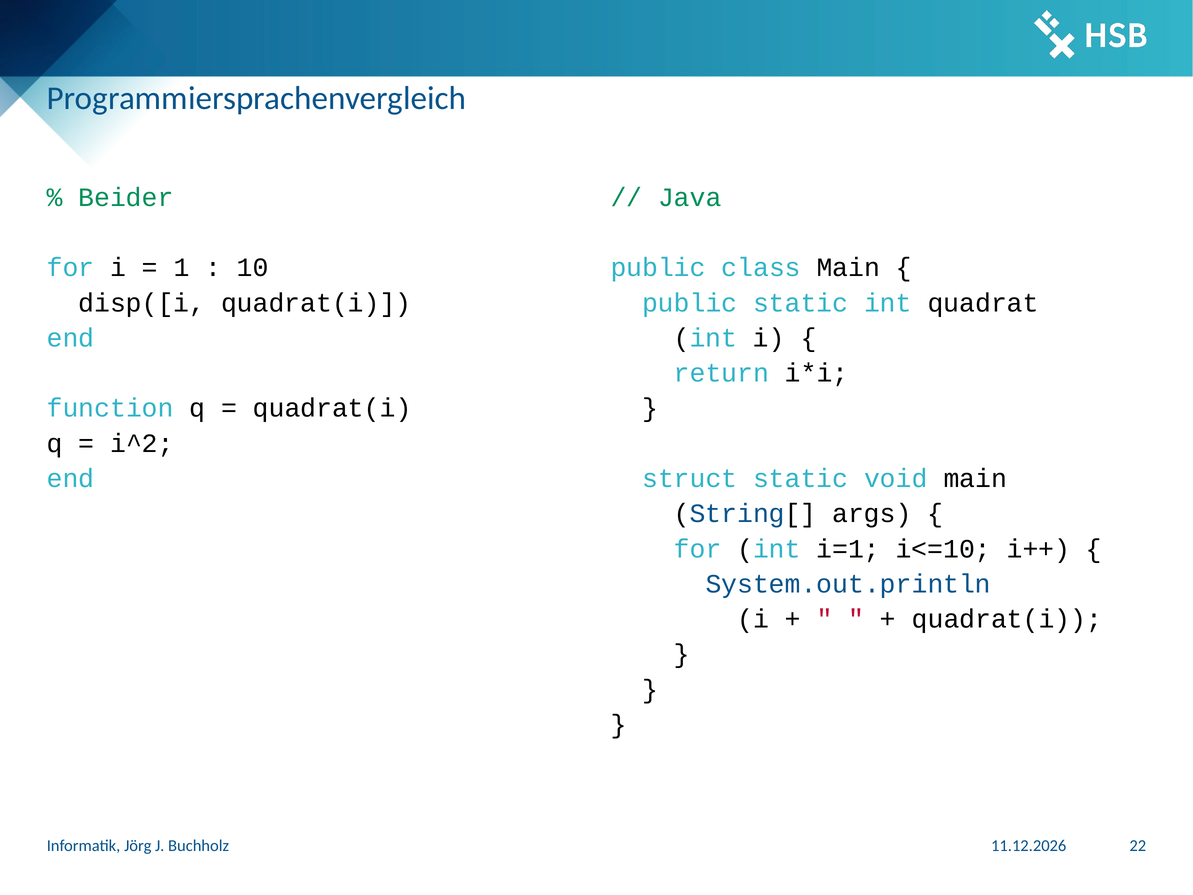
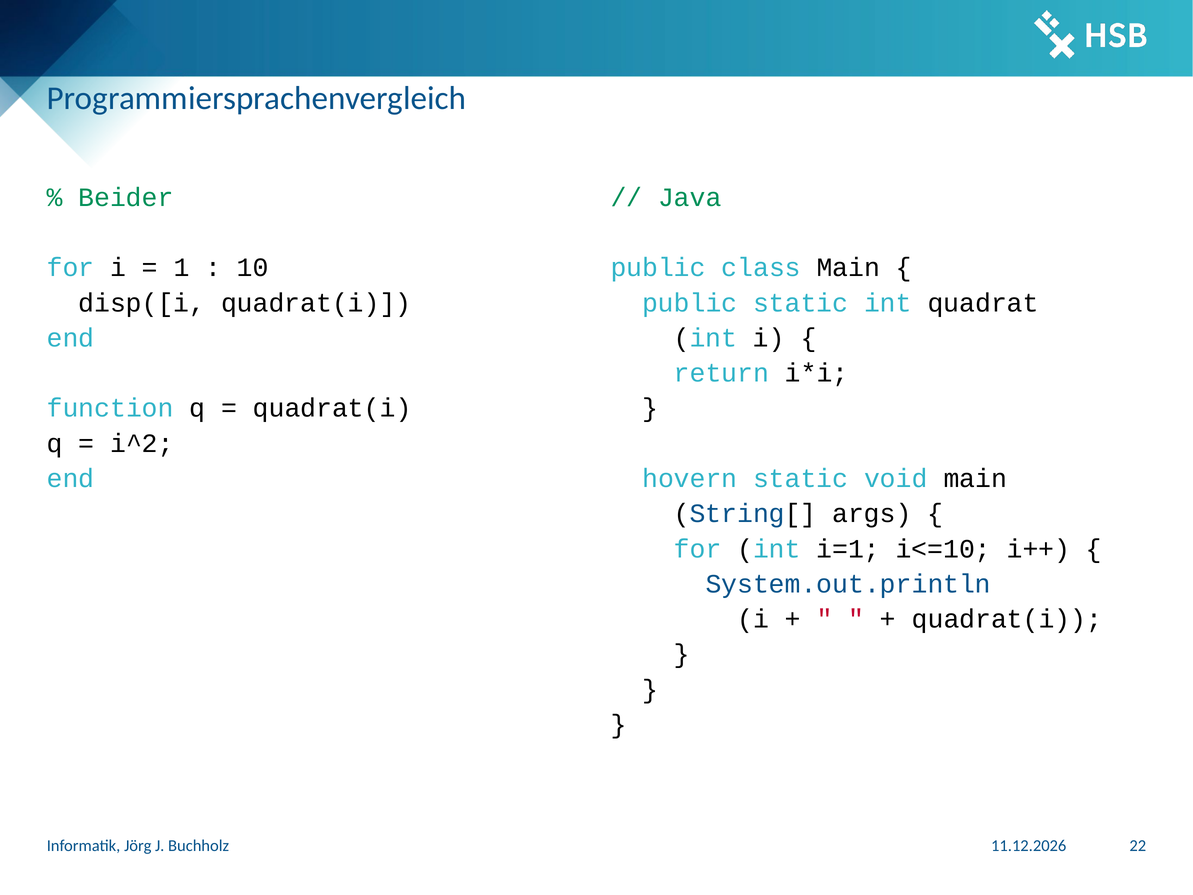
struct: struct -> hovern
